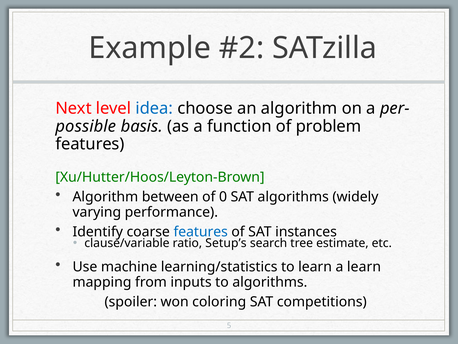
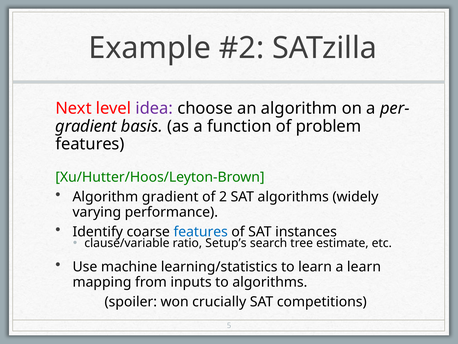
idea colour: blue -> purple
possible at (86, 126): possible -> gradient
Algorithm between: between -> gradient
0: 0 -> 2
coloring: coloring -> crucially
